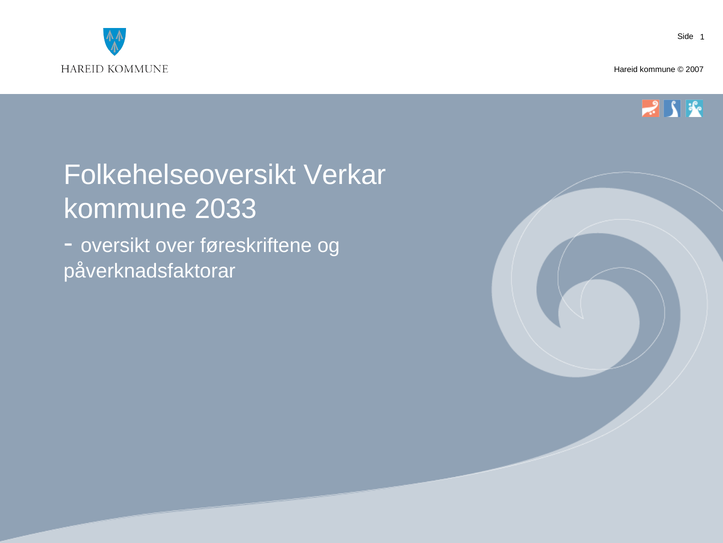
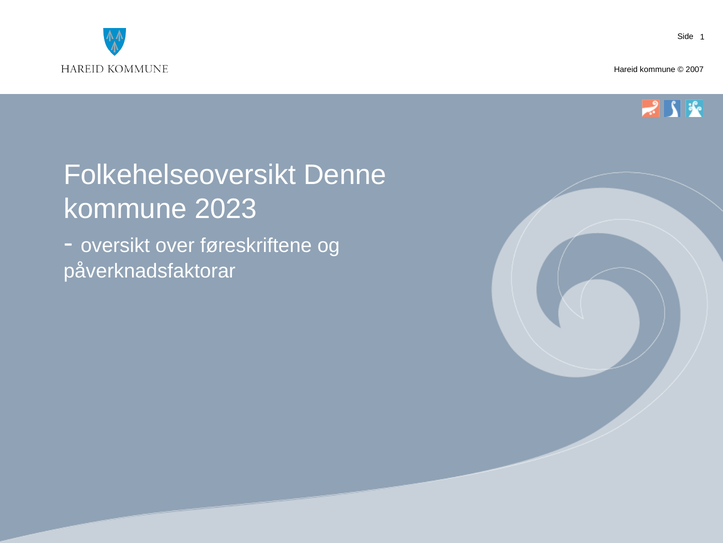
Verkar: Verkar -> Denne
2033: 2033 -> 2023
